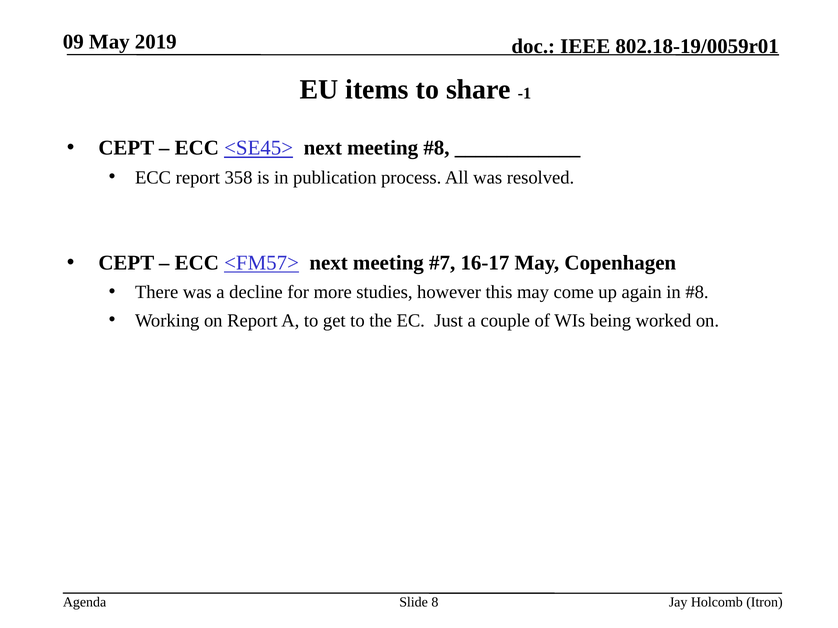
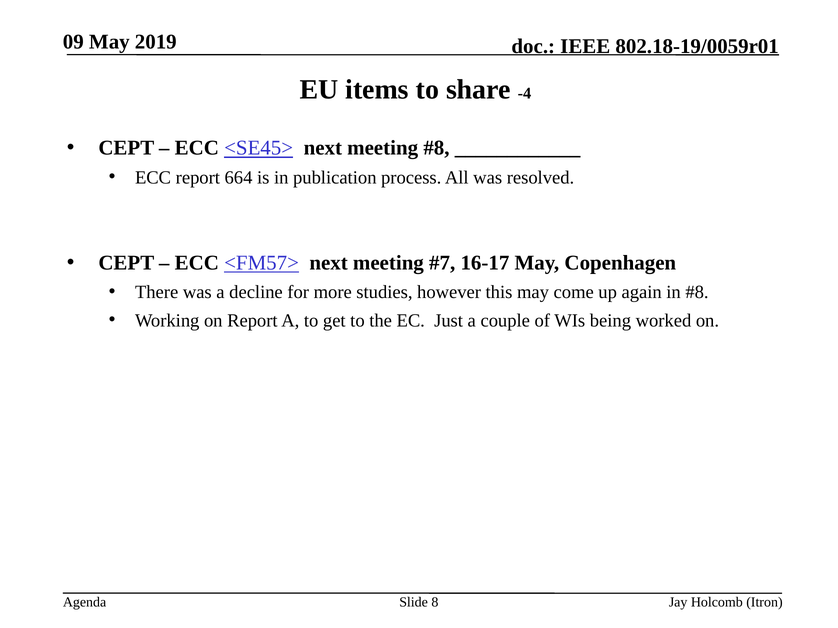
-1: -1 -> -4
358: 358 -> 664
